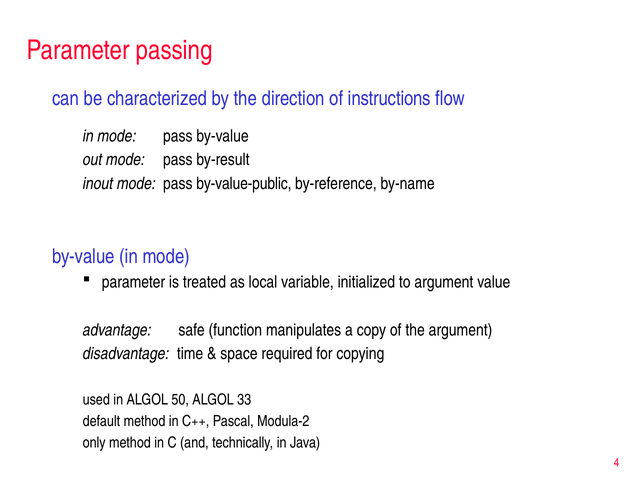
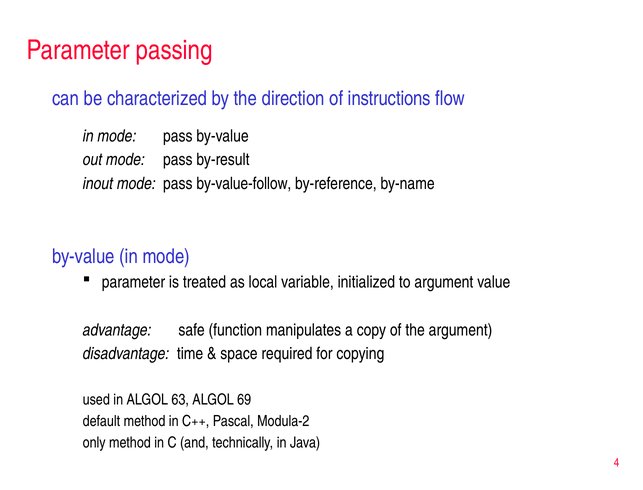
by-value-public: by-value-public -> by-value-follow
50: 50 -> 63
33: 33 -> 69
